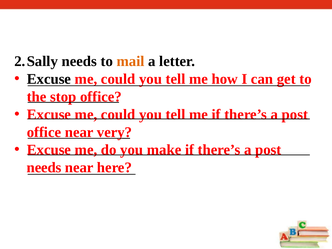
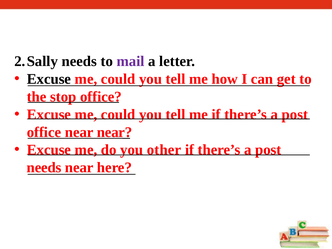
mail colour: orange -> purple
near very: very -> near
make: make -> other
